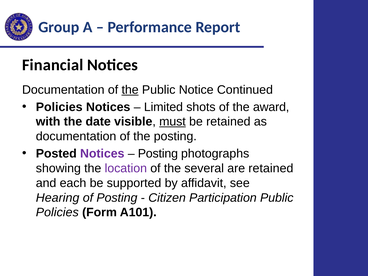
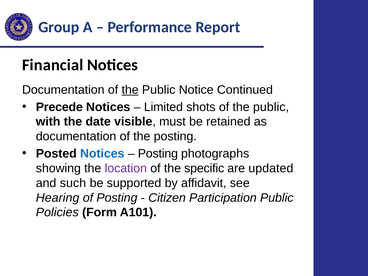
Policies at (59, 107): Policies -> Precede
shots of the award: award -> public
must underline: present -> none
Notices at (102, 154) colour: purple -> blue
several: several -> specific
are retained: retained -> updated
each: each -> such
